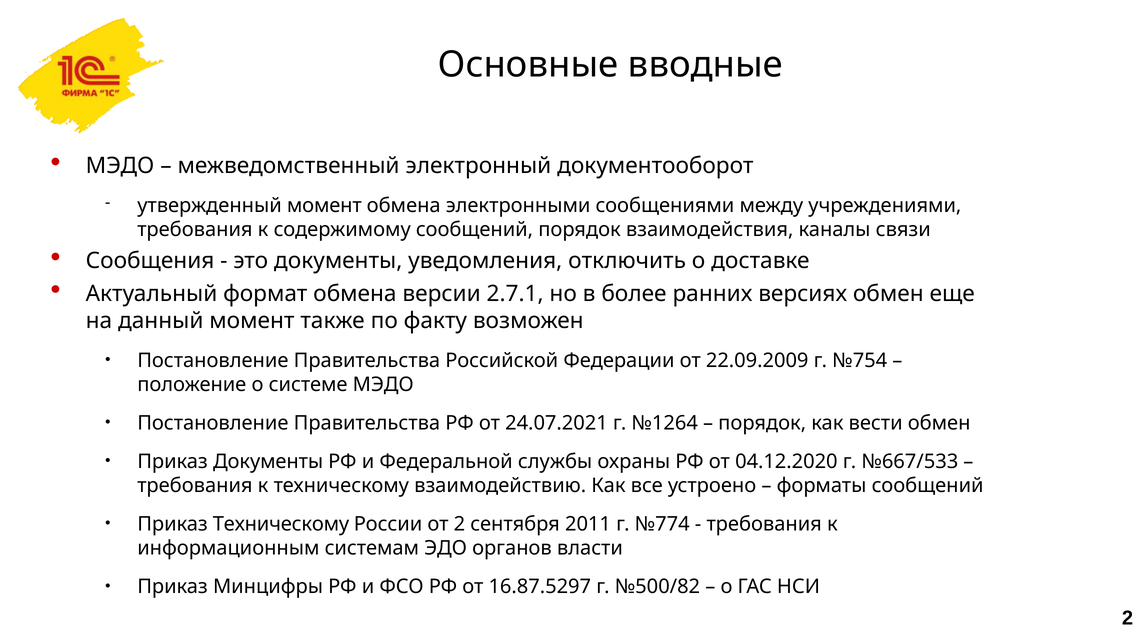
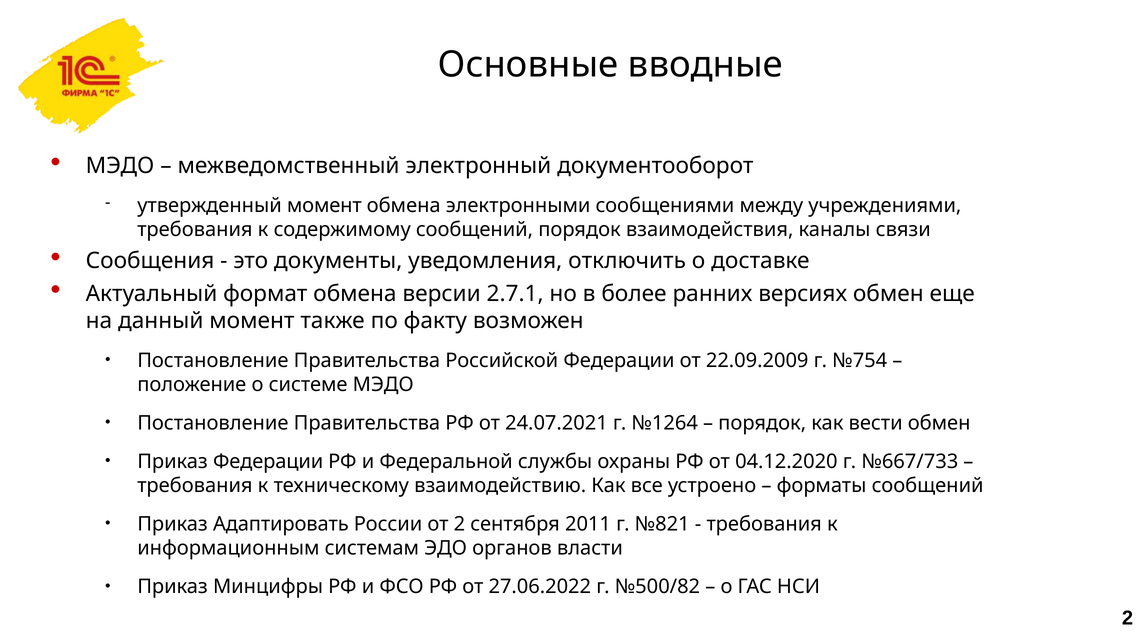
Приказ Документы: Документы -> Федерации
№667/533: №667/533 -> №667/733
Приказ Техническому: Техническому -> Адаптировать
№774: №774 -> №821
16.87.5297: 16.87.5297 -> 27.06.2022
